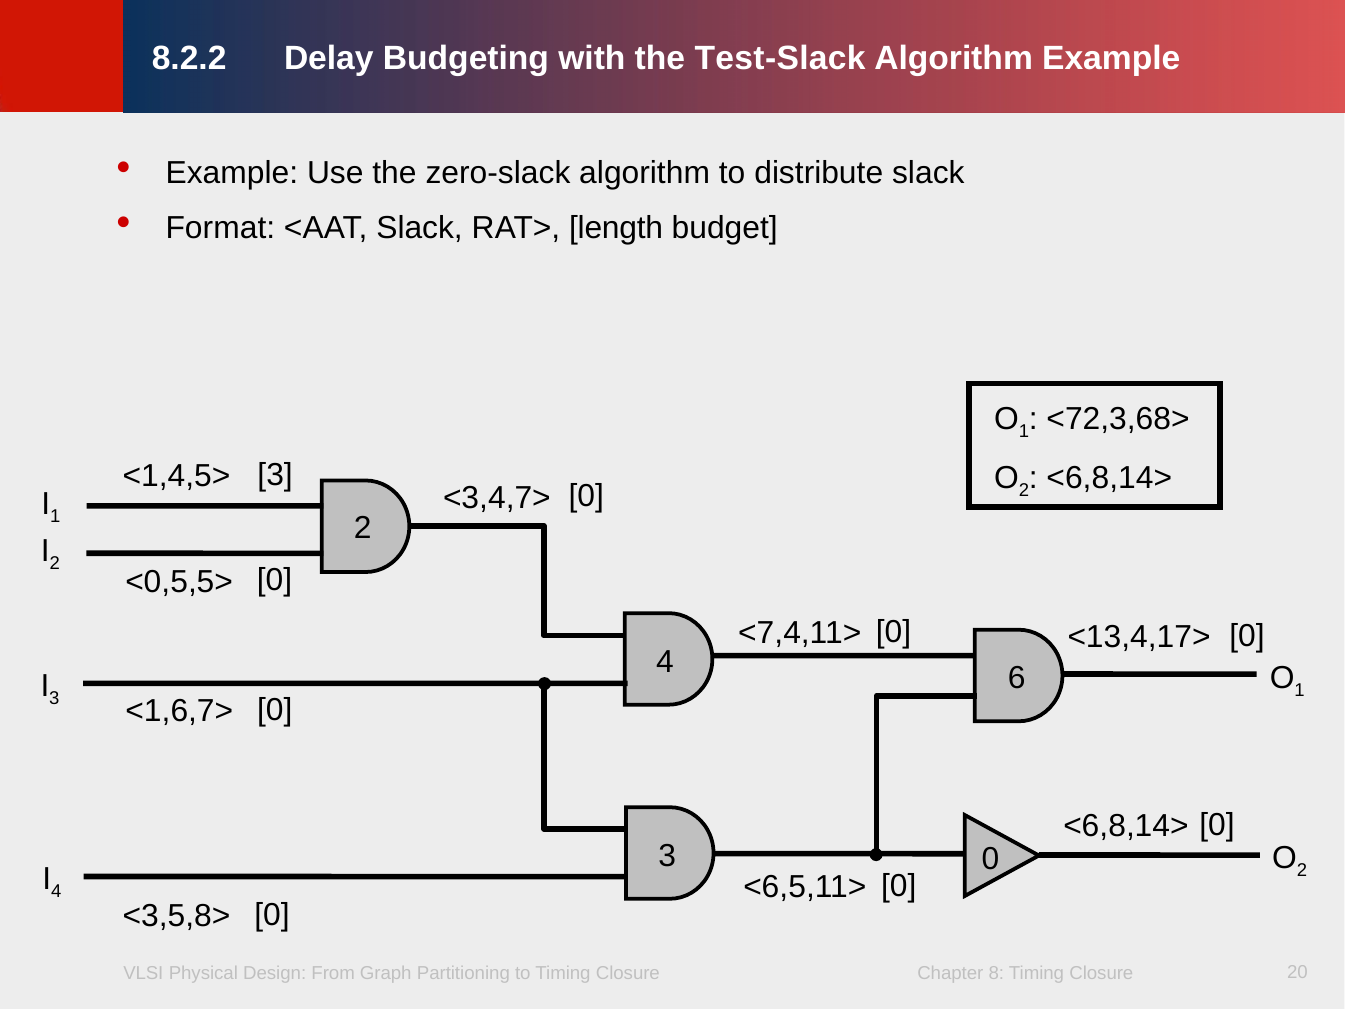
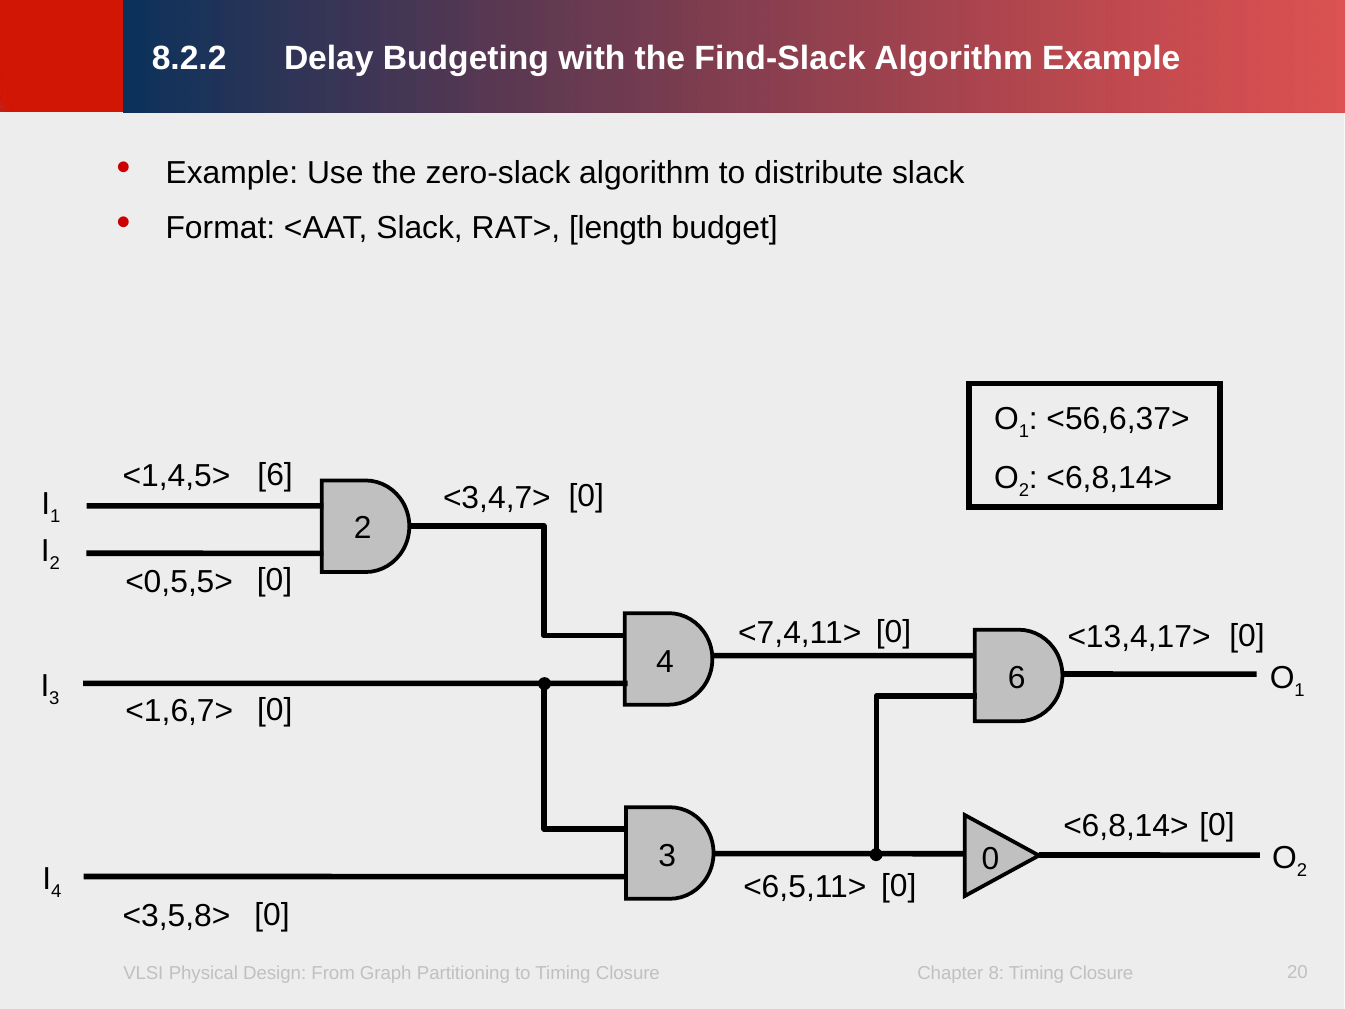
Test-Slack: Test-Slack -> Find-Slack
<72,3,68>: <72,3,68> -> <56,6,37>
3 at (275, 475): 3 -> 6
